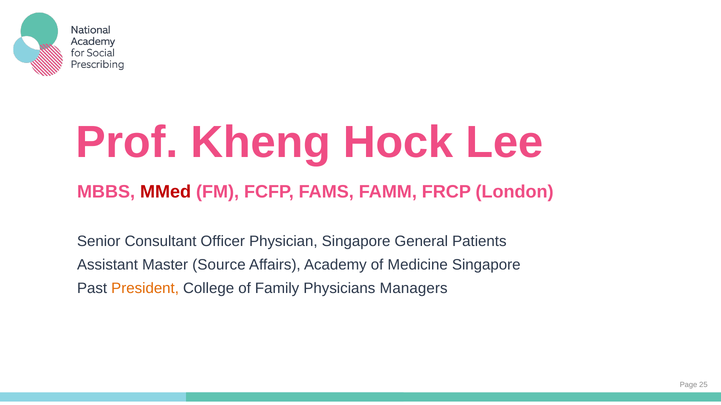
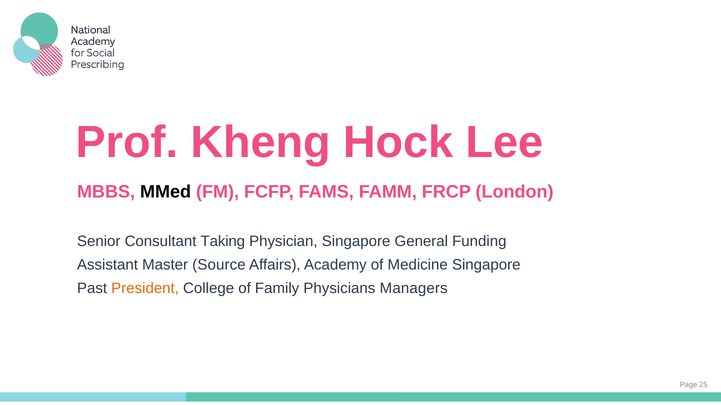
MMed colour: red -> black
Officer: Officer -> Taking
Patients: Patients -> Funding
